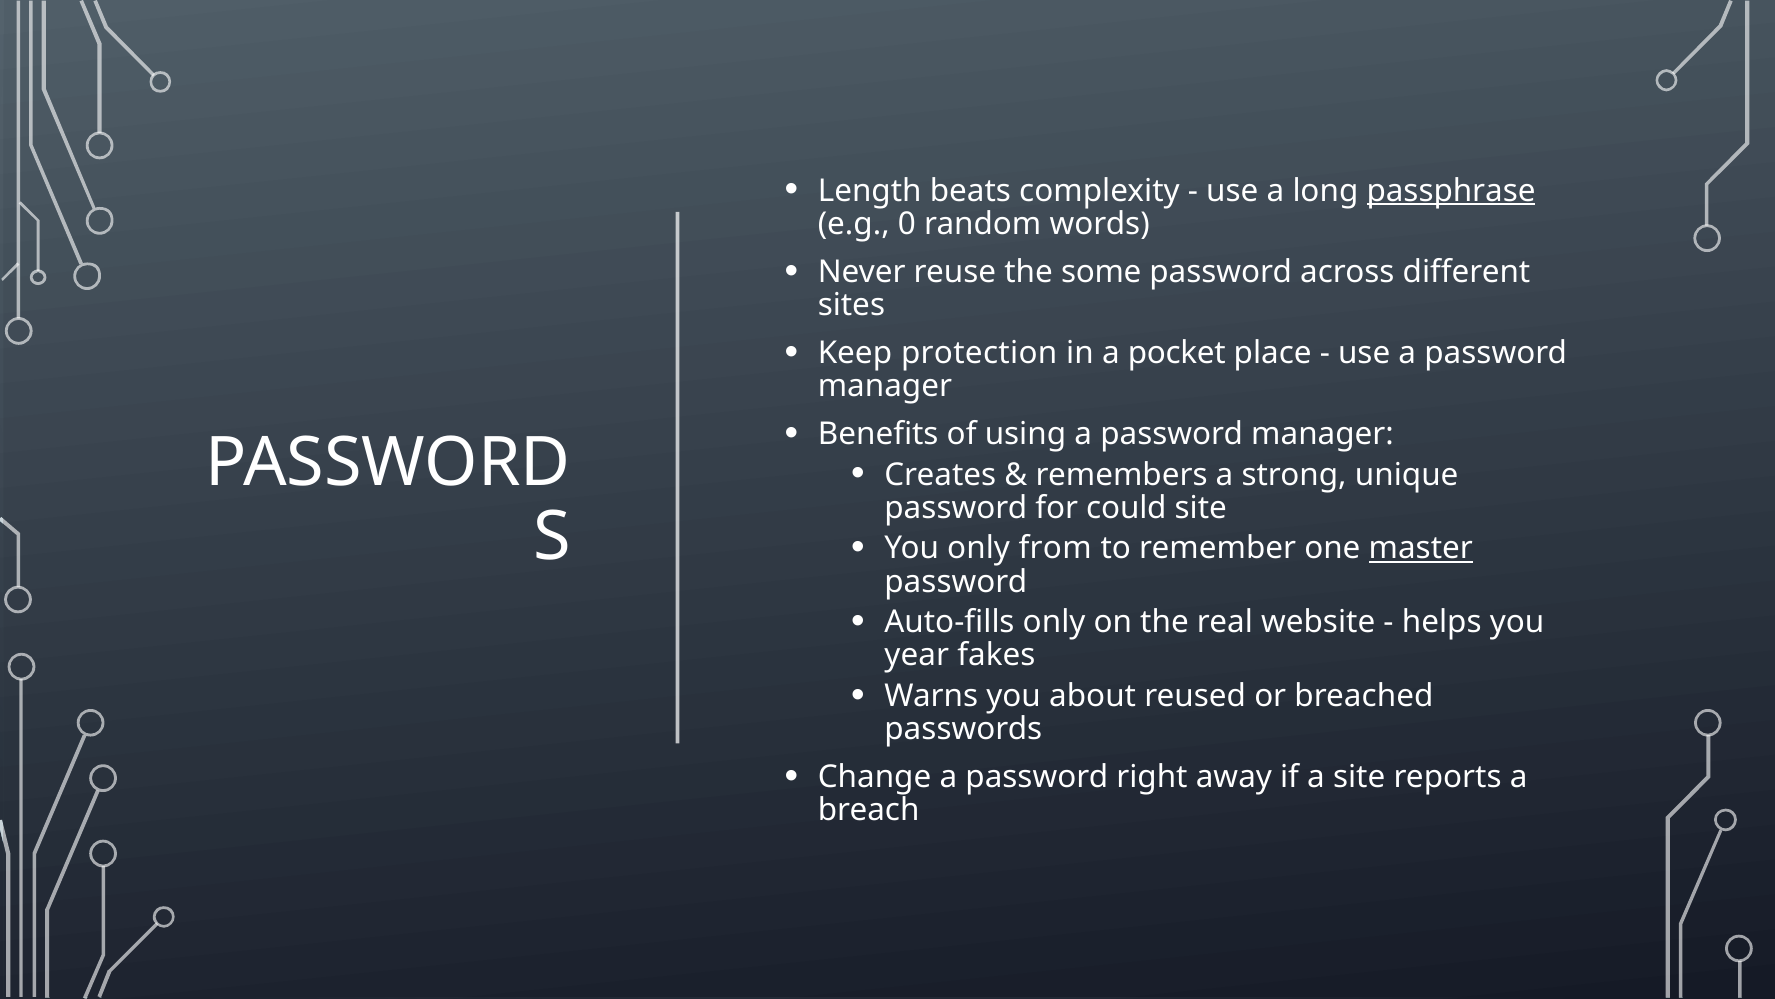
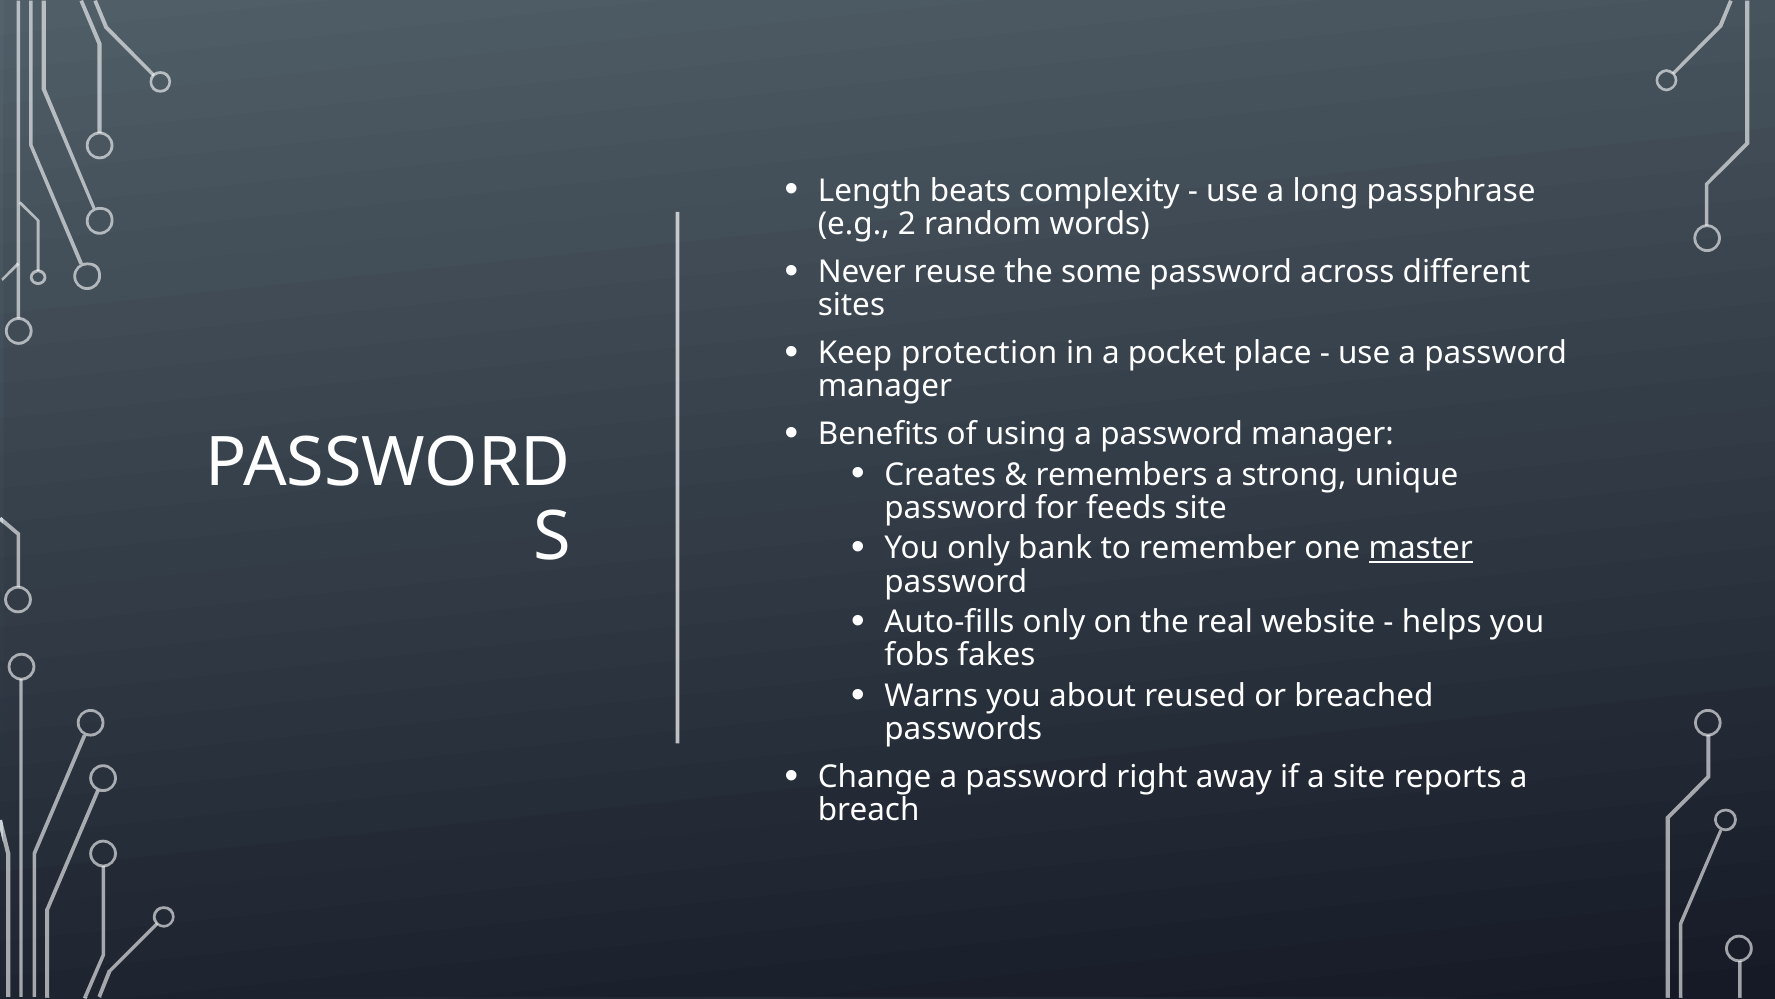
passphrase underline: present -> none
0: 0 -> 2
could: could -> feeds
from: from -> bank
year: year -> fobs
